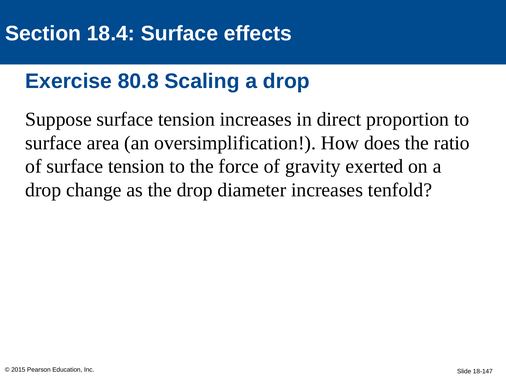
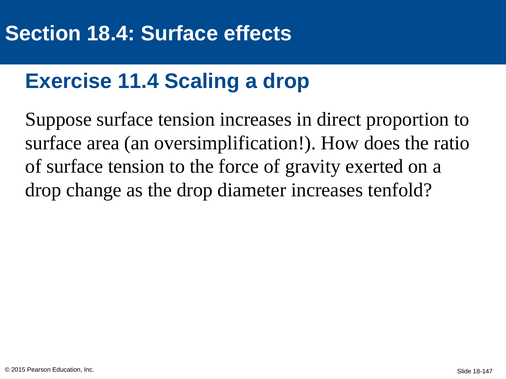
80.8: 80.8 -> 11.4
